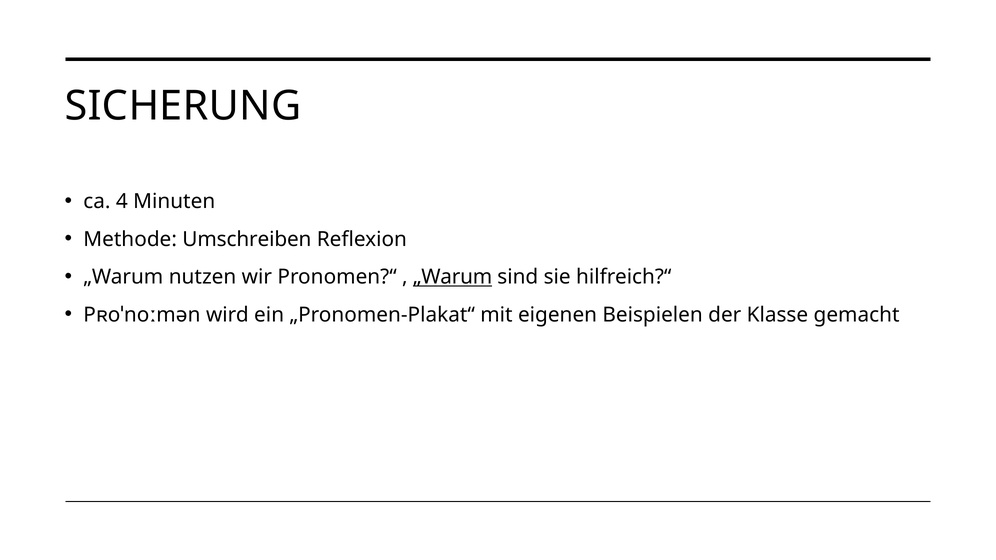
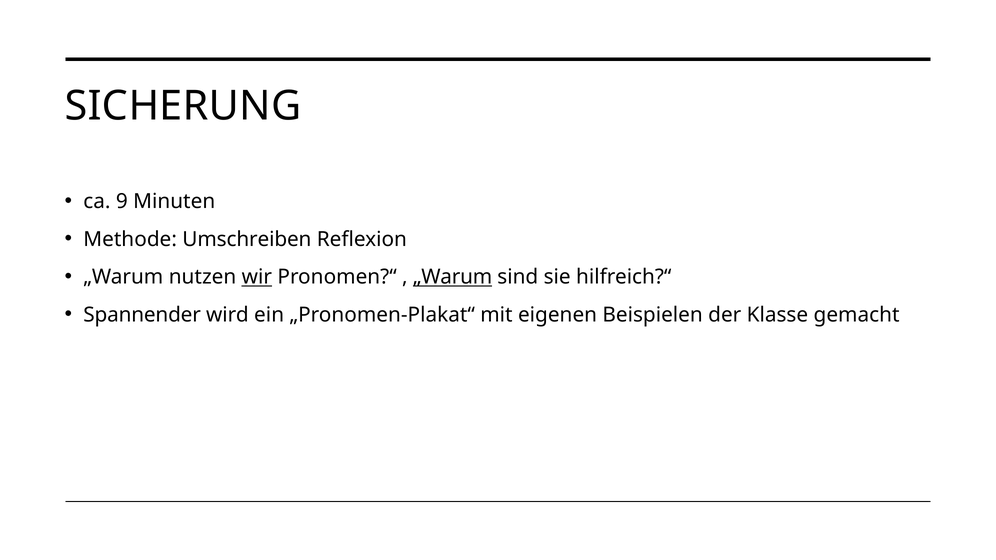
4: 4 -> 9
wir underline: none -> present
Pʀoˈnoːmən: Pʀoˈnoːmən -> Spannender
